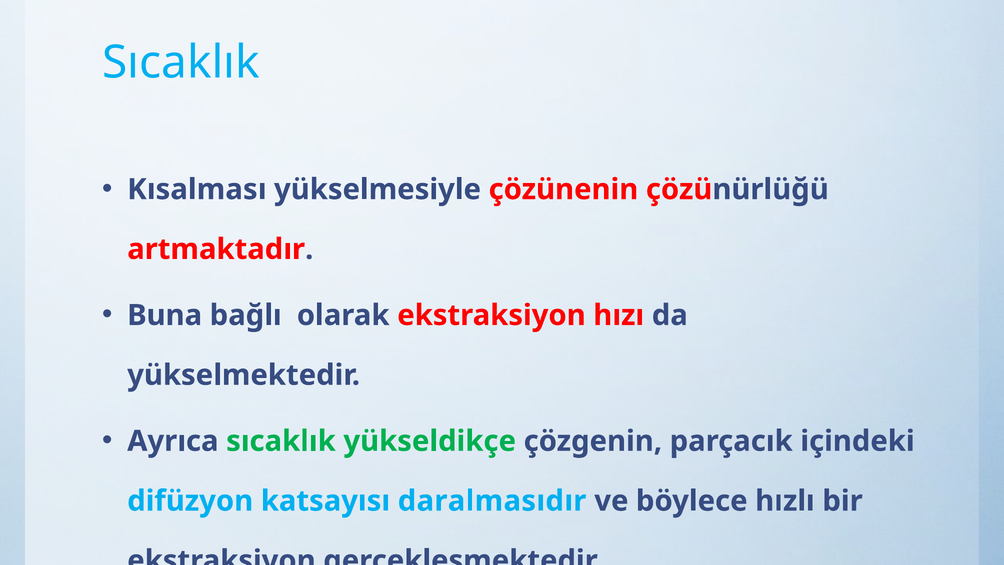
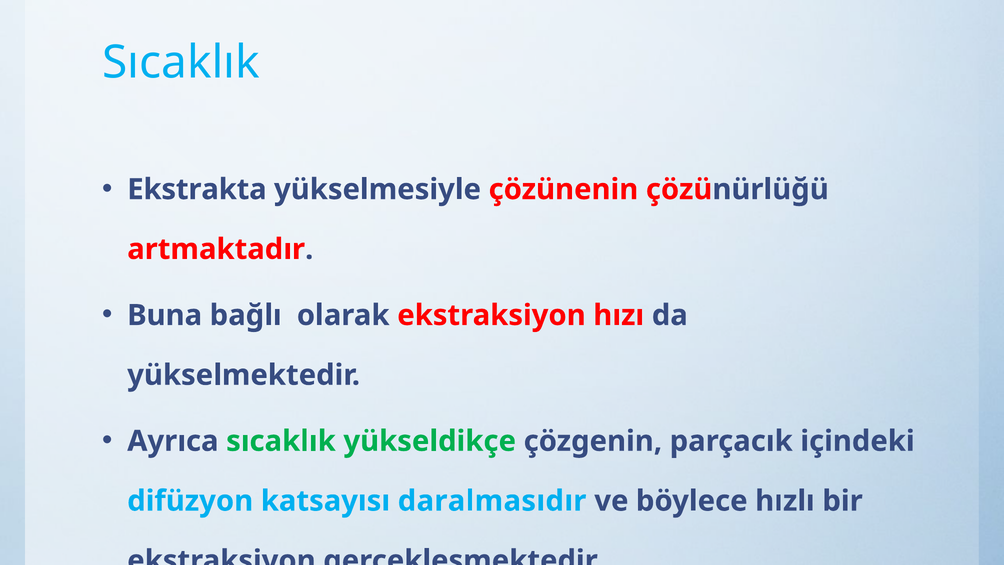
Kısalması: Kısalması -> Ekstrakta
